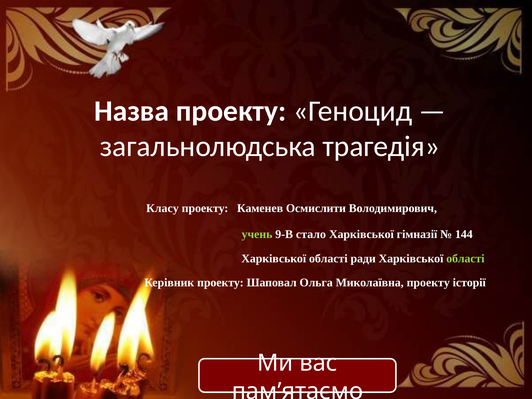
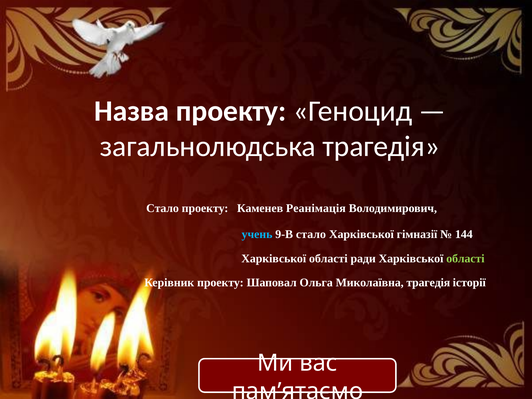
Класу at (162, 208): Класу -> Стало
Осмислити: Осмислити -> Реанімація
учень colour: light green -> light blue
Миколаївна проекту: проекту -> трагедія
